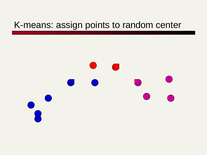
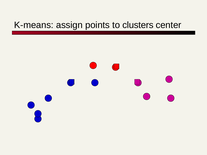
random: random -> clusters
